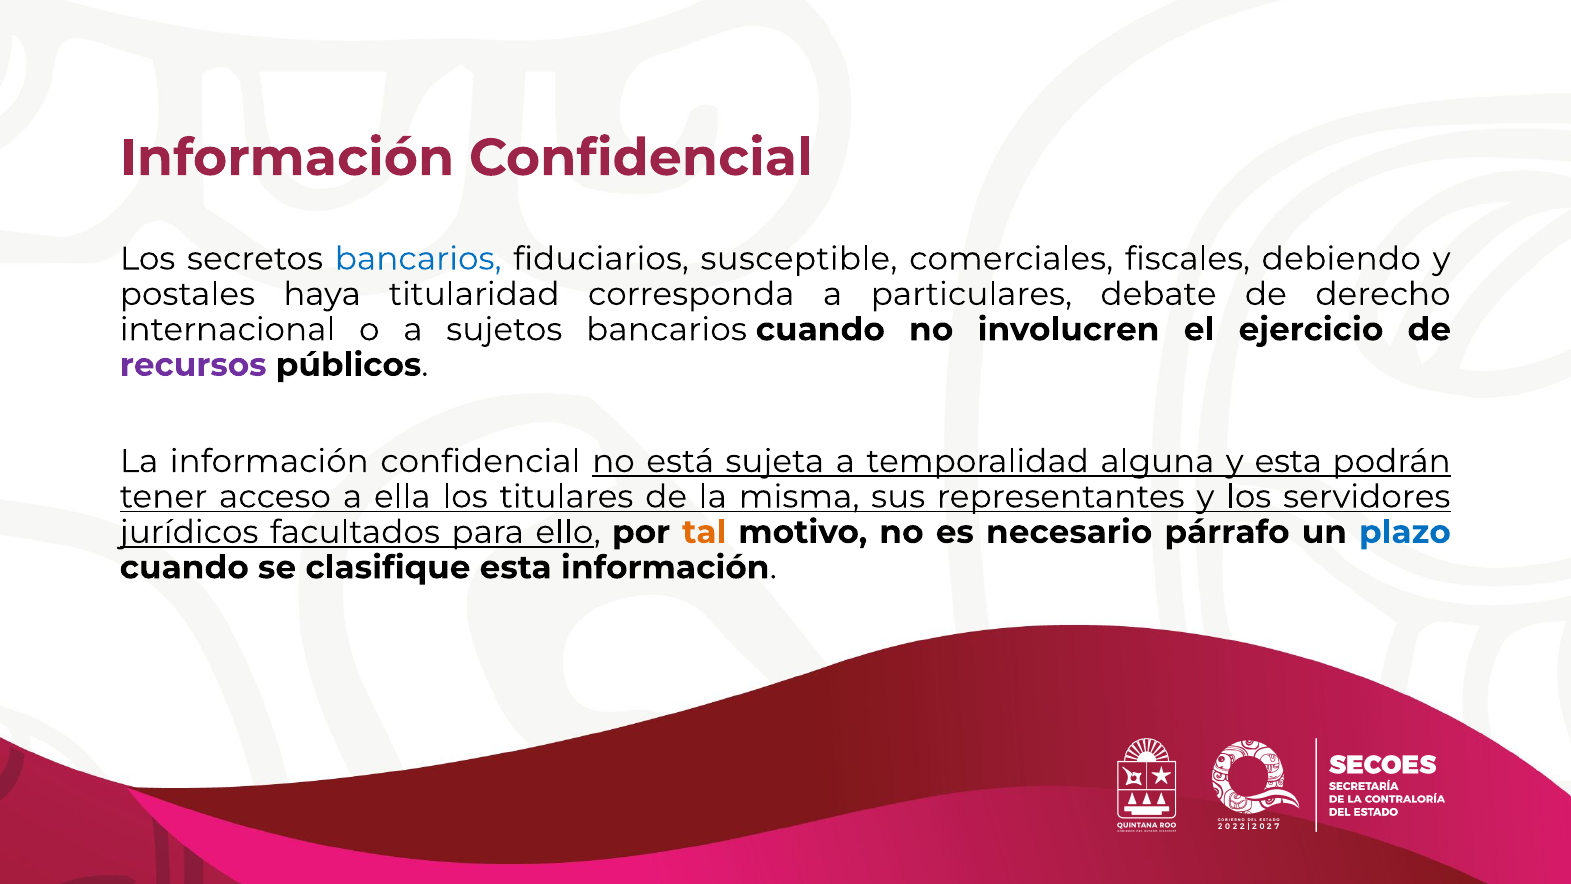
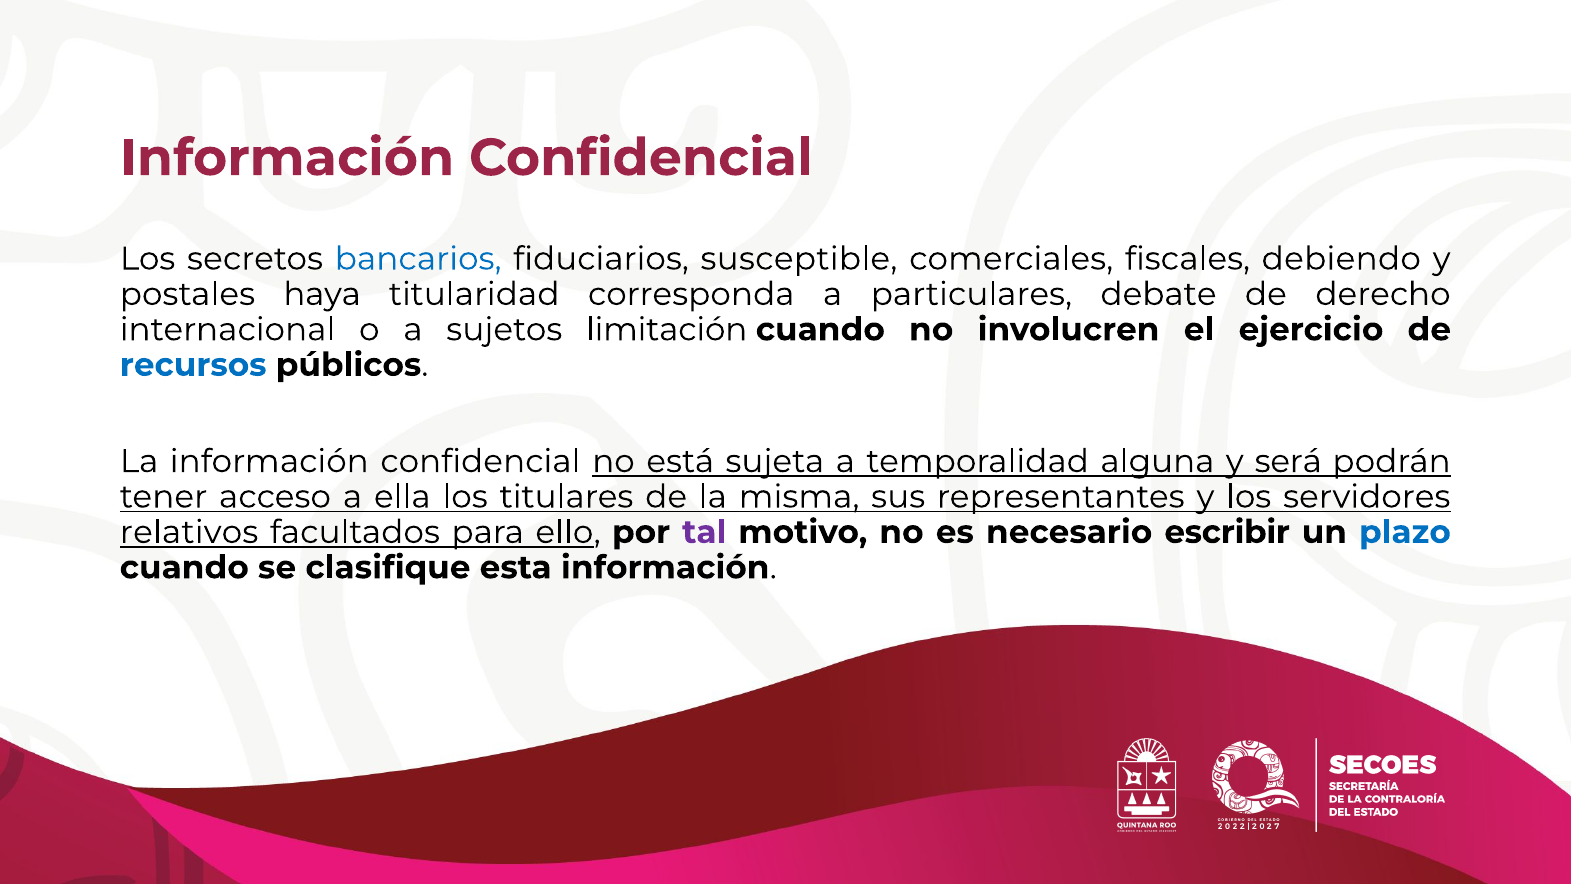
sujetos bancarios: bancarios -> limitación
recursos colour: purple -> blue
y esta: esta -> será
jurídicos: jurídicos -> relativos
tal colour: orange -> purple
párrafo: párrafo -> escribir
